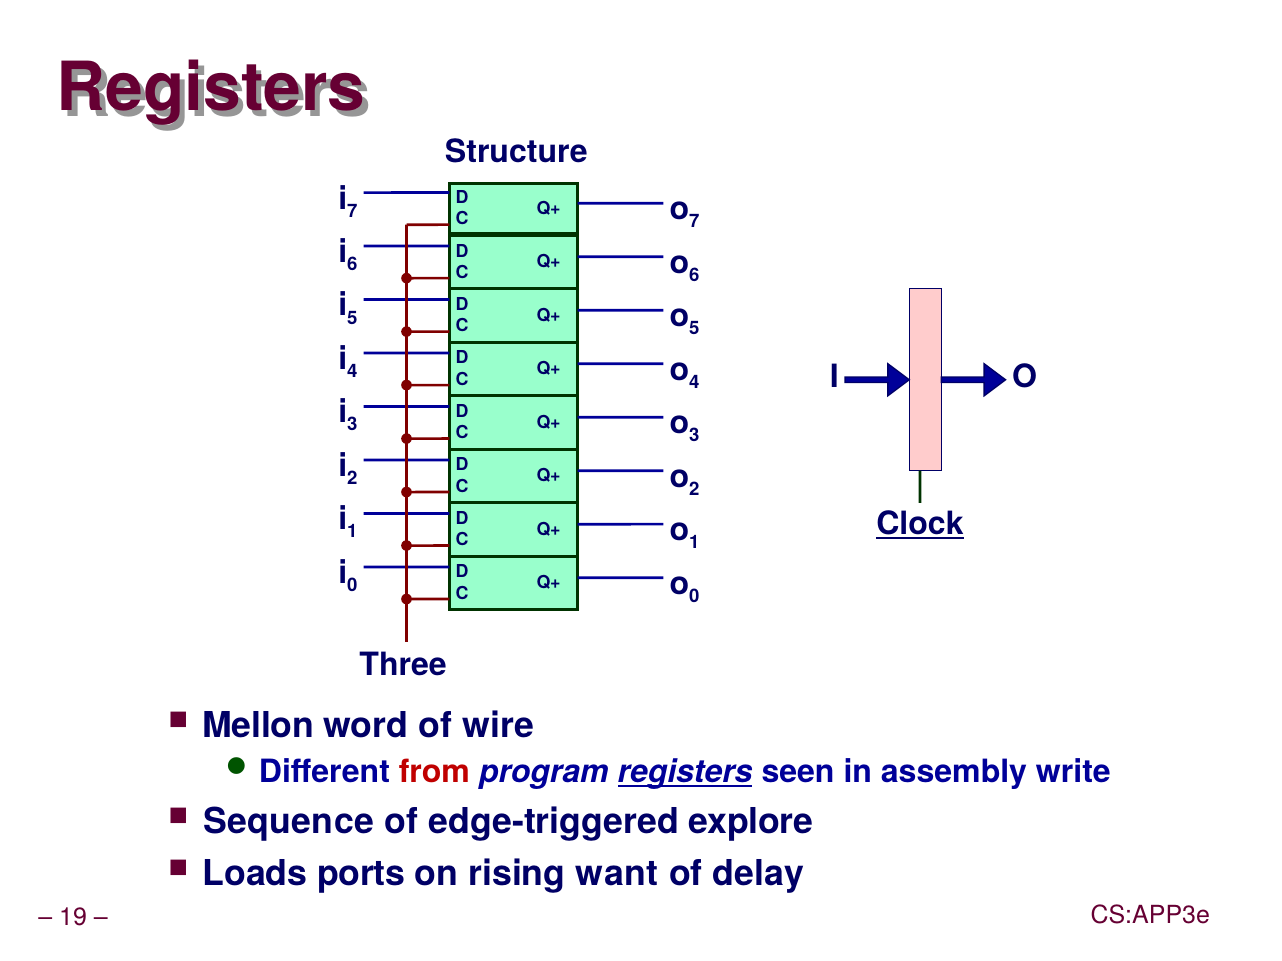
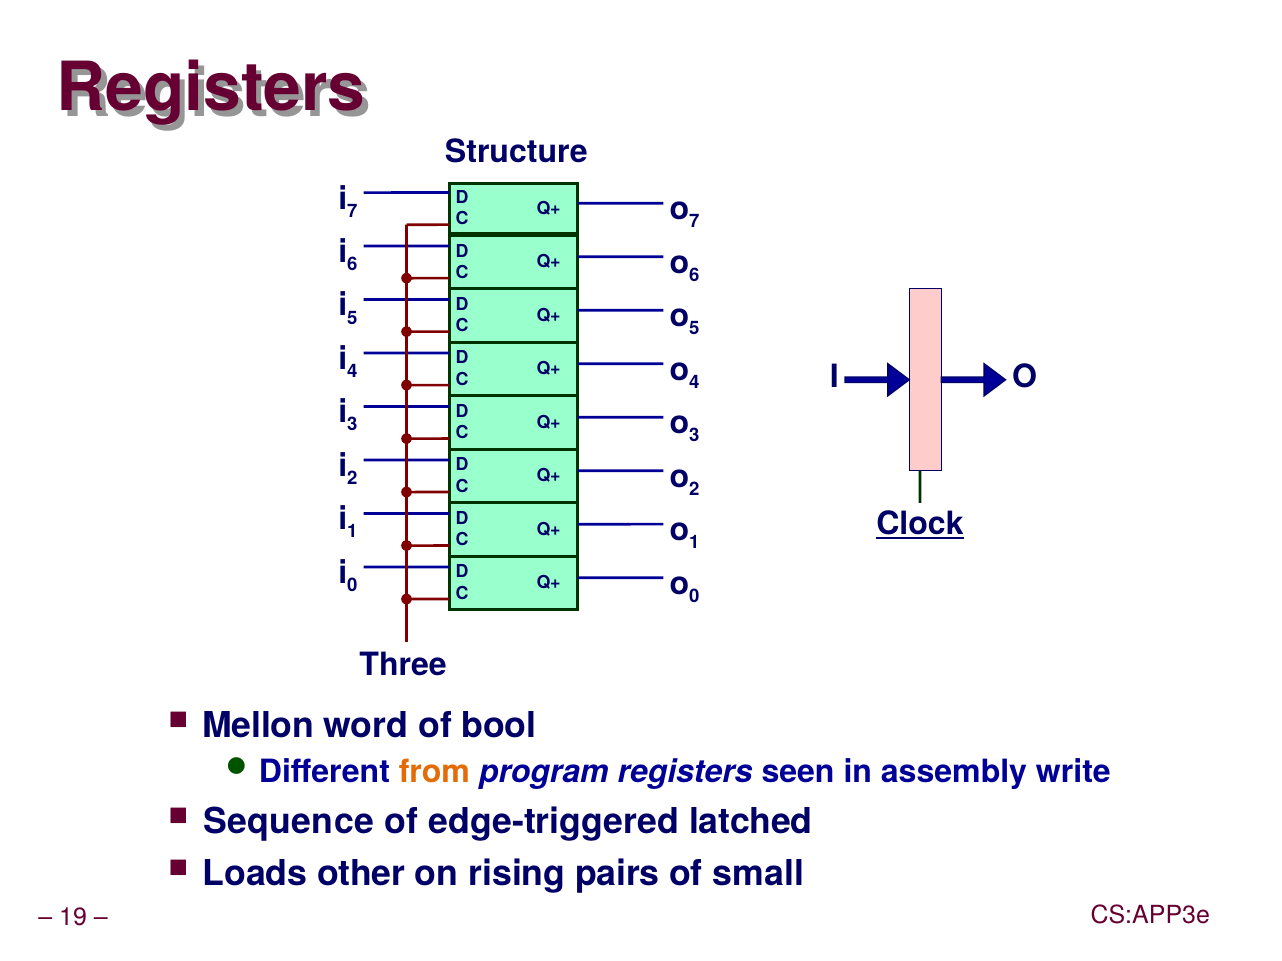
wire: wire -> bool
from colour: red -> orange
registers at (685, 772) underline: present -> none
explore: explore -> latched
ports: ports -> other
want: want -> pairs
delay: delay -> small
